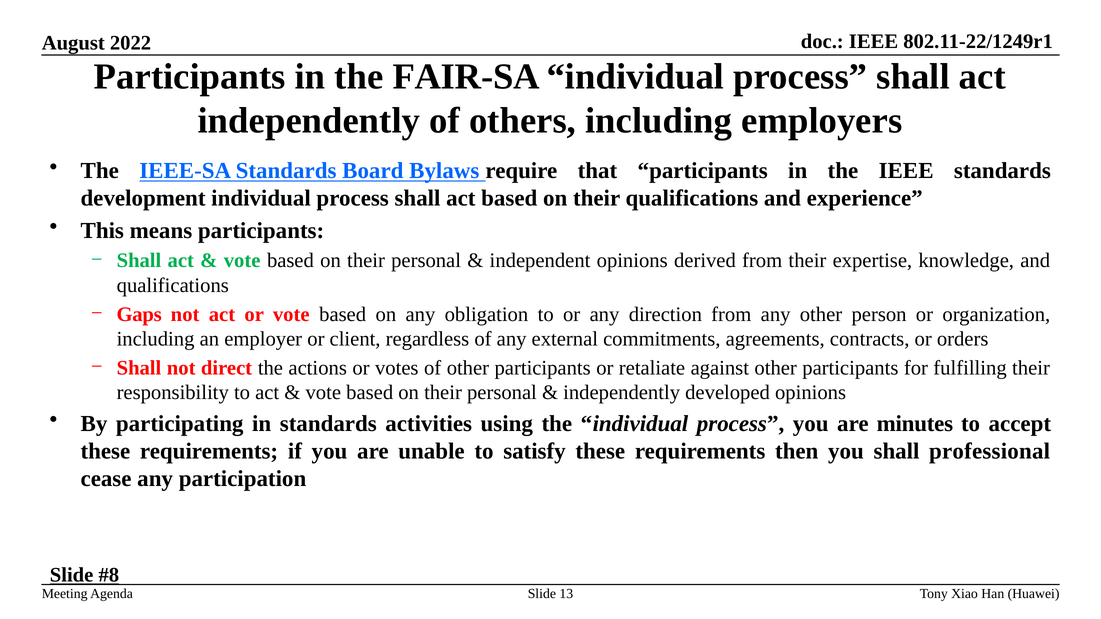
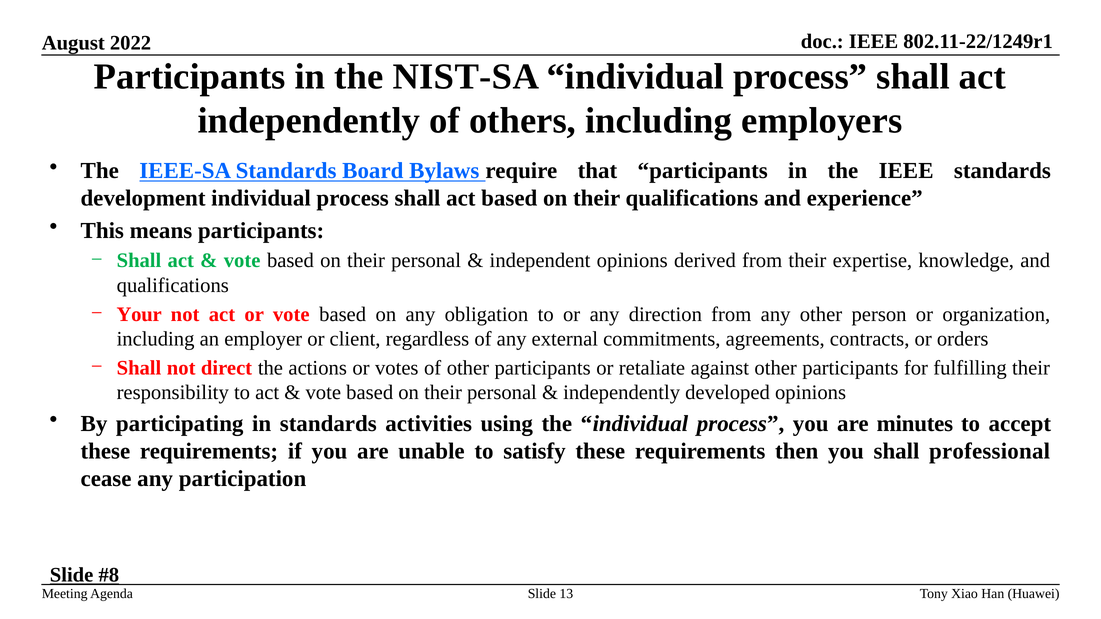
FAIR-SA: FAIR-SA -> NIST-SA
Gaps: Gaps -> Your
